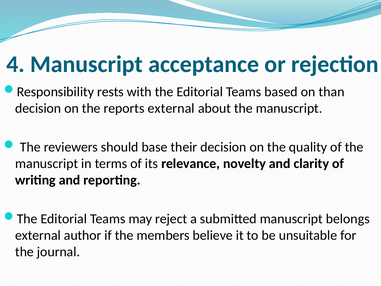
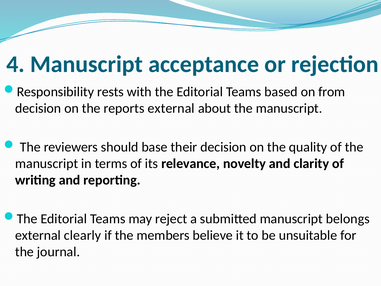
than: than -> from
author: author -> clearly
